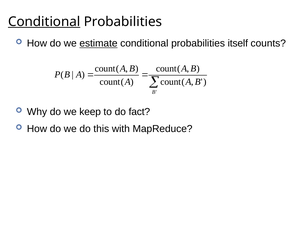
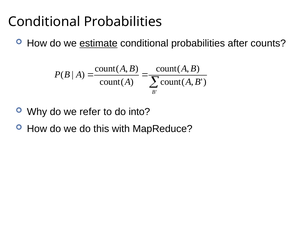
Conditional at (44, 22) underline: present -> none
itself: itself -> after
keep: keep -> refer
fact: fact -> into
